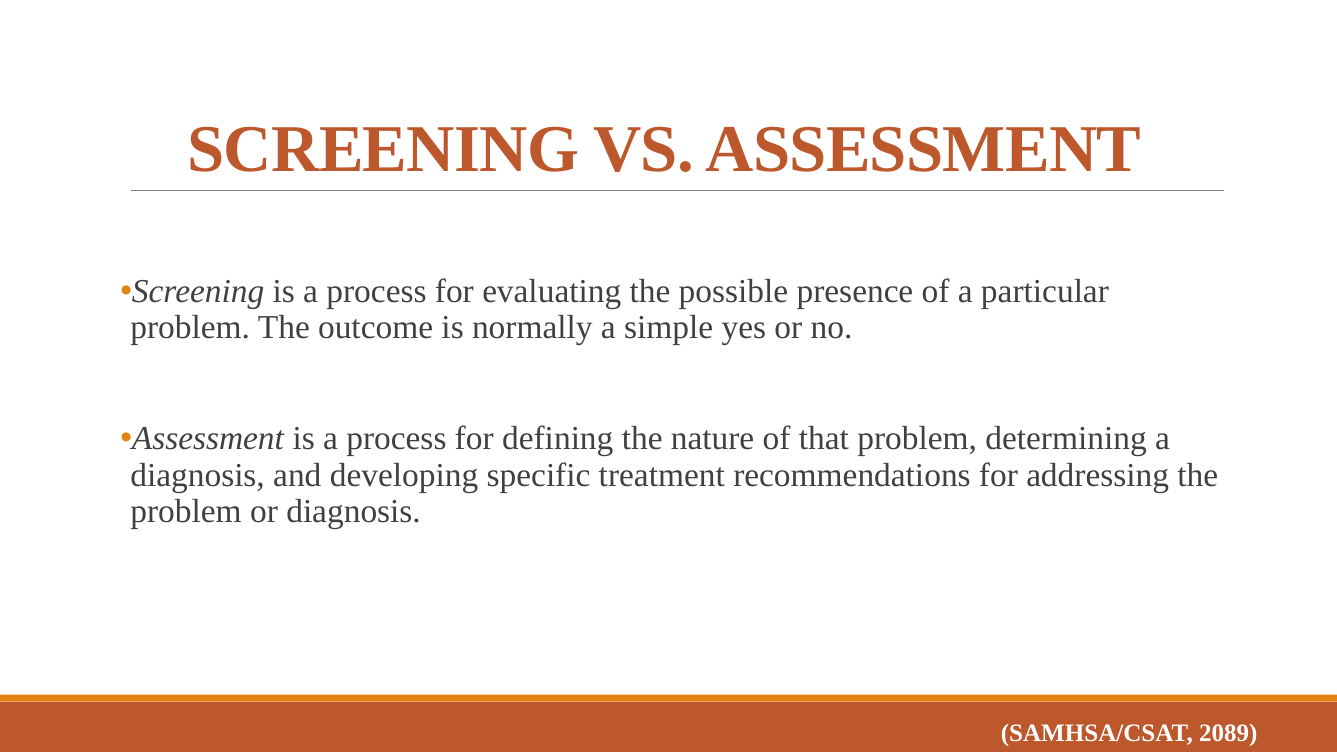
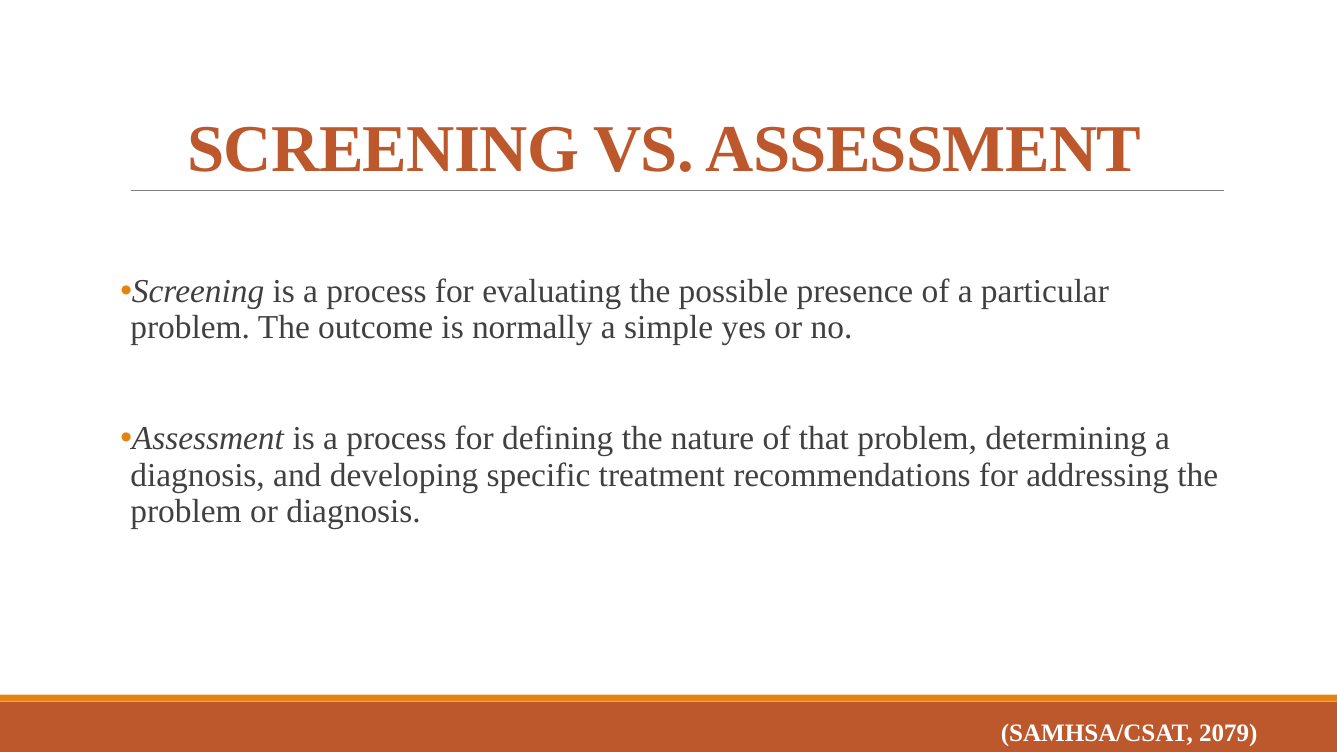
2089: 2089 -> 2079
